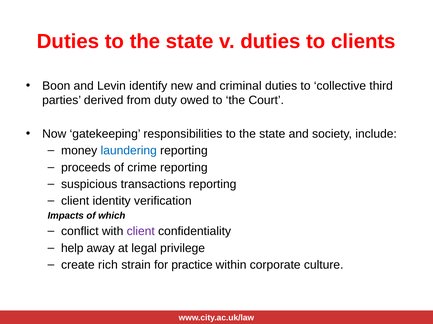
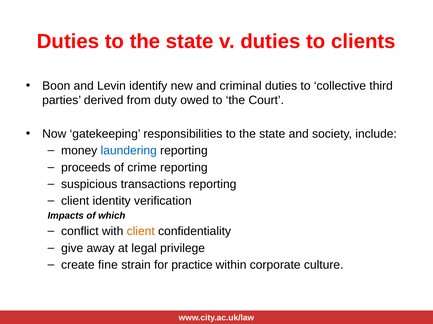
client at (141, 232) colour: purple -> orange
help: help -> give
rich: rich -> fine
